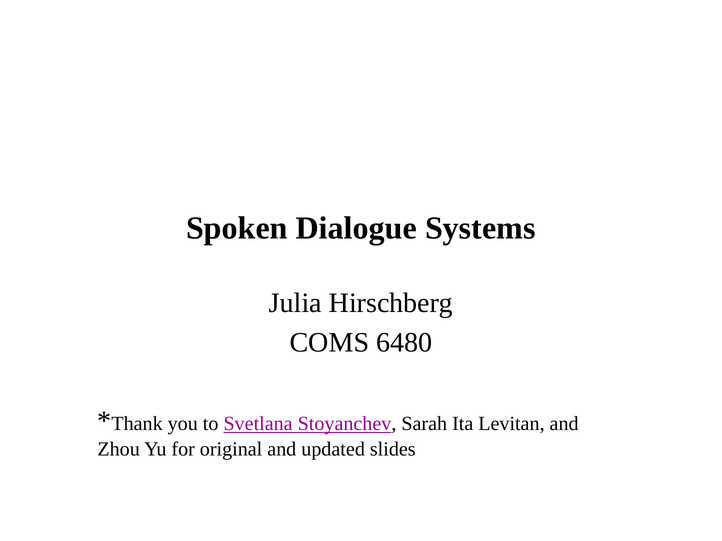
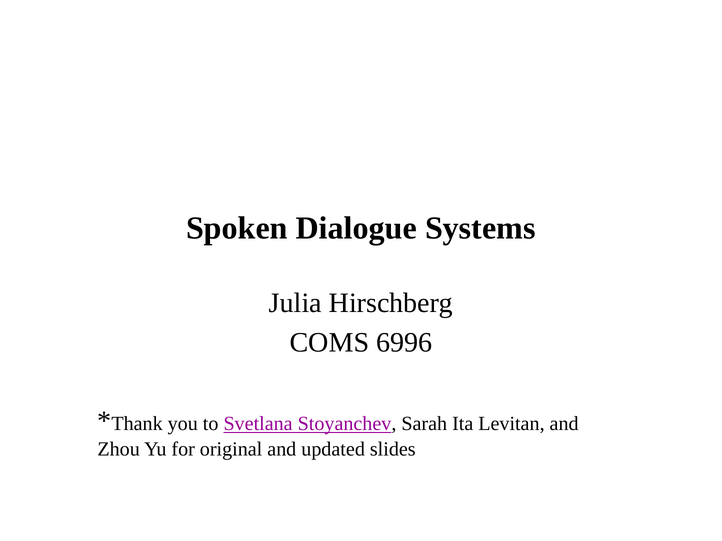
6480: 6480 -> 6996
